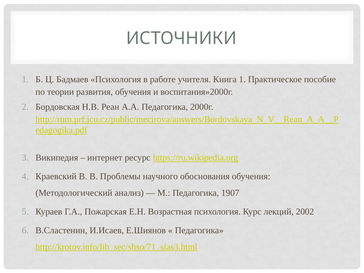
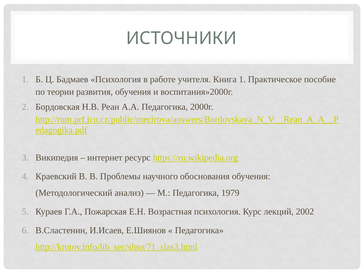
1907: 1907 -> 1979
